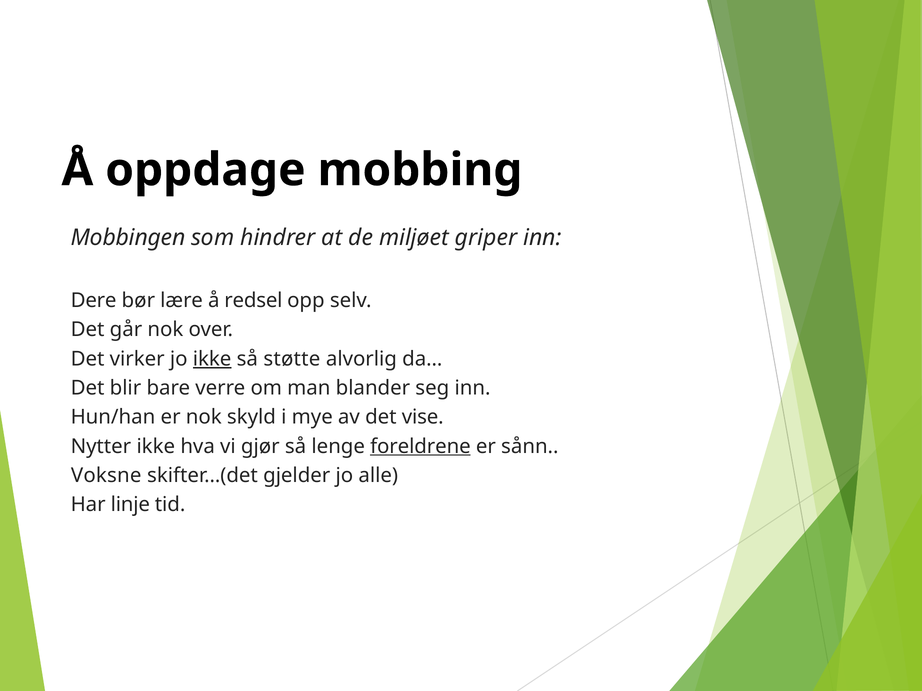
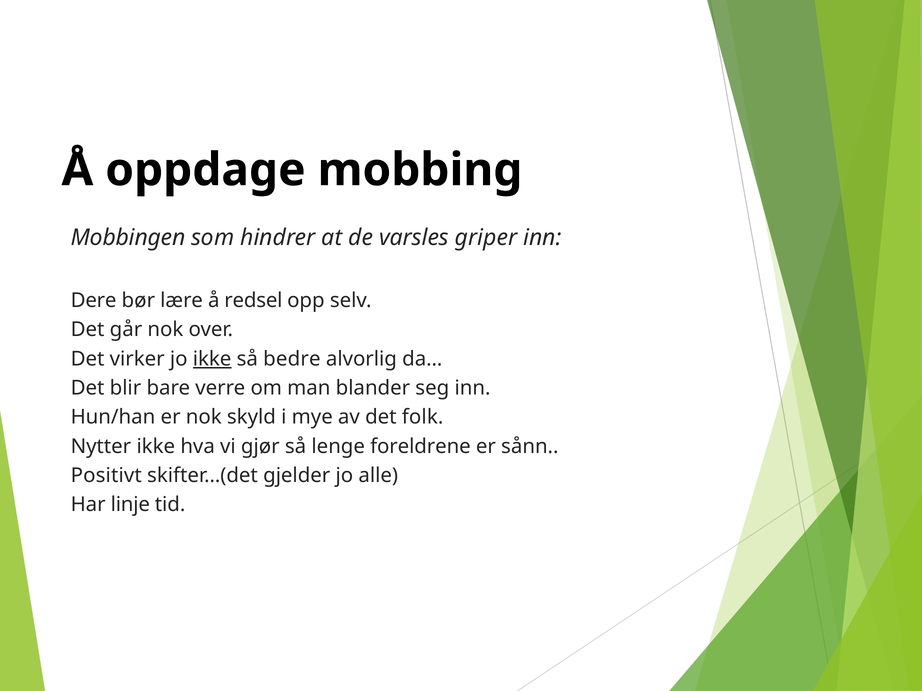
miljøet: miljøet -> varsles
støtte: støtte -> bedre
vise: vise -> folk
foreldrene underline: present -> none
Voksne: Voksne -> Positivt
